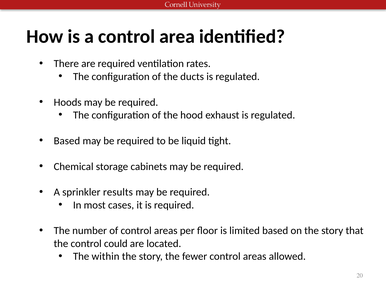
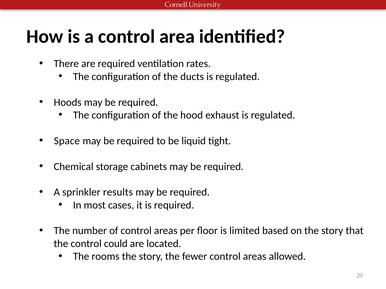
Based at (67, 141): Based -> Space
within: within -> rooms
